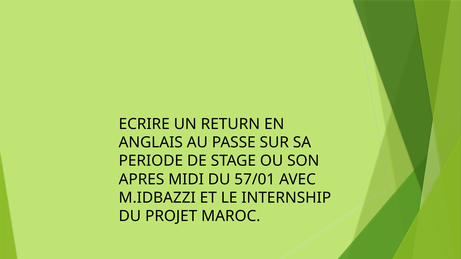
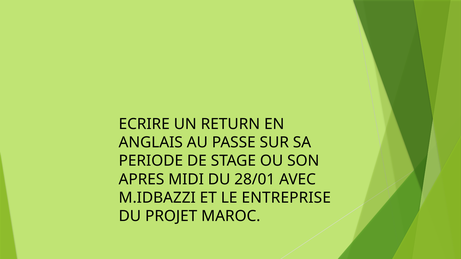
57/01: 57/01 -> 28/01
INTERNSHIP: INTERNSHIP -> ENTREPRISE
